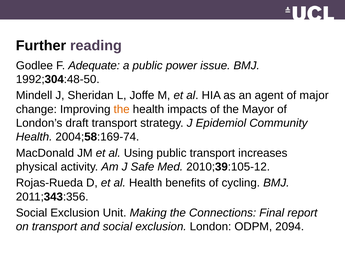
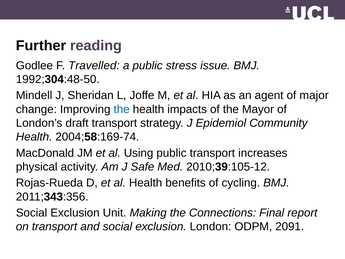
Adequate: Adequate -> Travelled
power: power -> stress
the at (122, 109) colour: orange -> blue
2094: 2094 -> 2091
